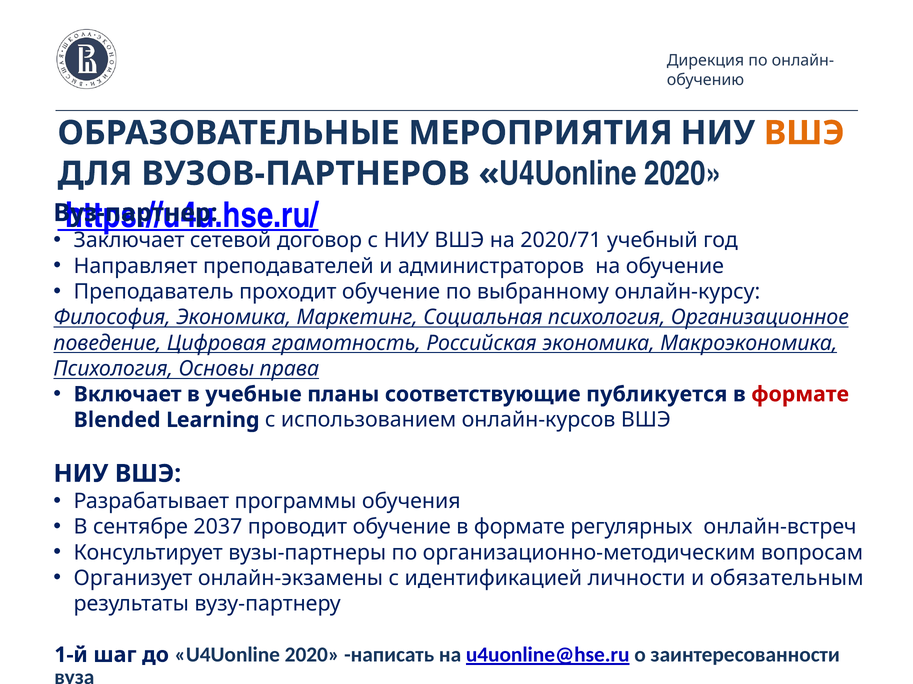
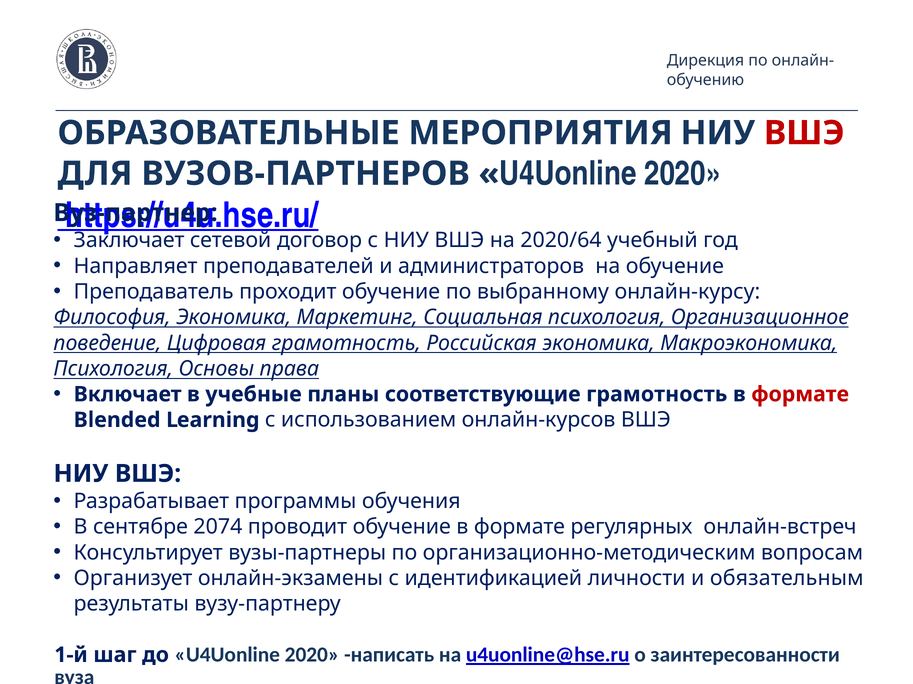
ВШЭ at (804, 133) colour: orange -> red
2020/71: 2020/71 -> 2020/64
соответствующие публикуется: публикуется -> грамотность
2037: 2037 -> 2074
